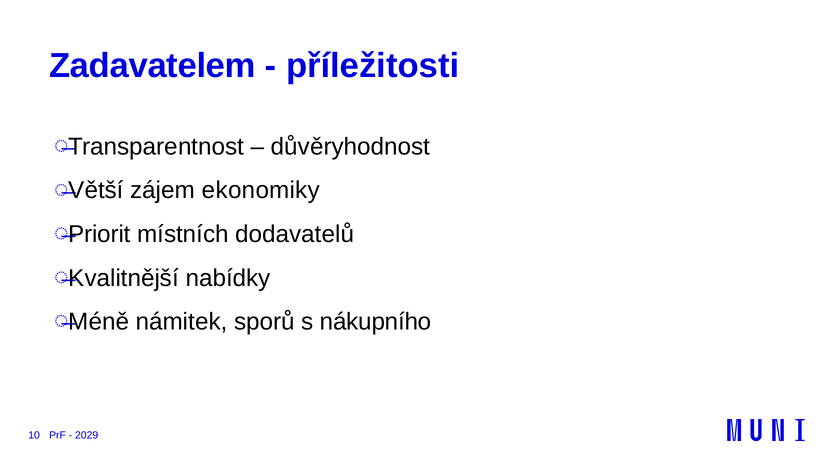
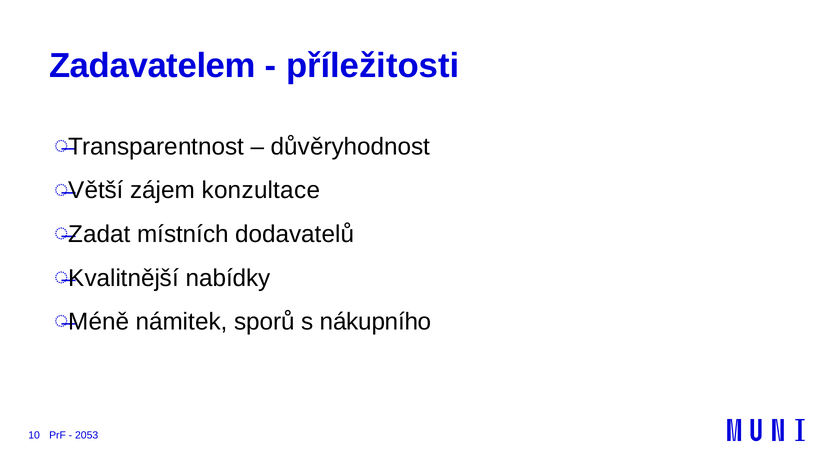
ekonomiky: ekonomiky -> konzultace
Priorit: Priorit -> Zadat
2029: 2029 -> 2053
